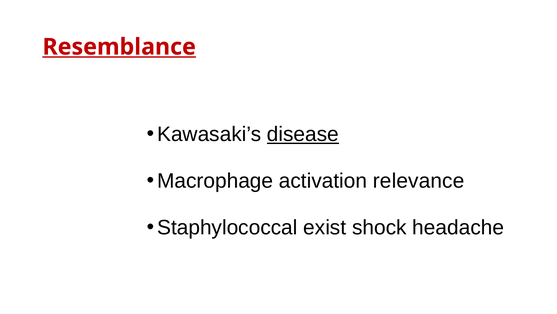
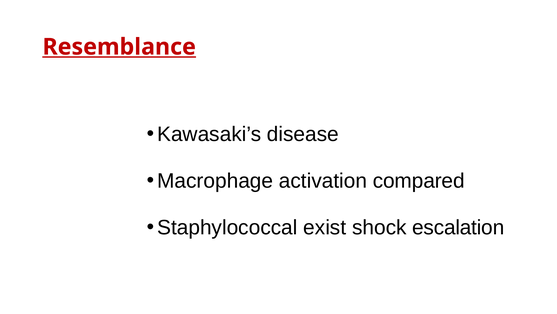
disease underline: present -> none
relevance: relevance -> compared
headache: headache -> escalation
